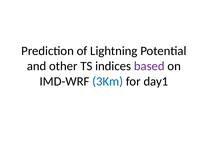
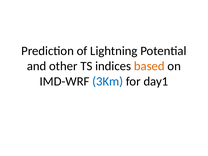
based colour: purple -> orange
